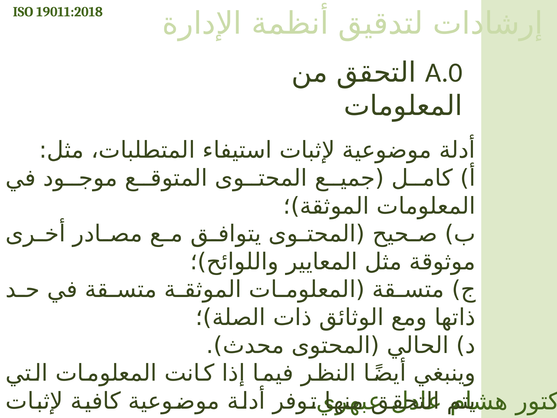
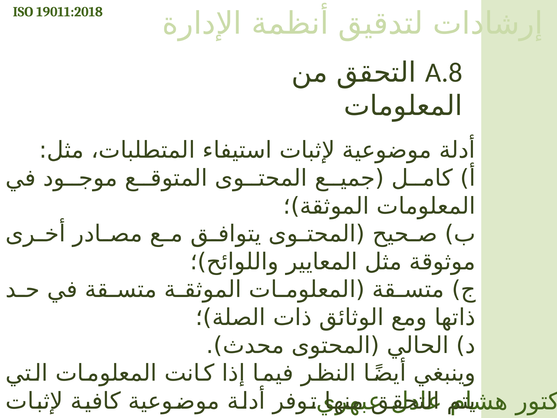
A.0: A.0 -> A.8
